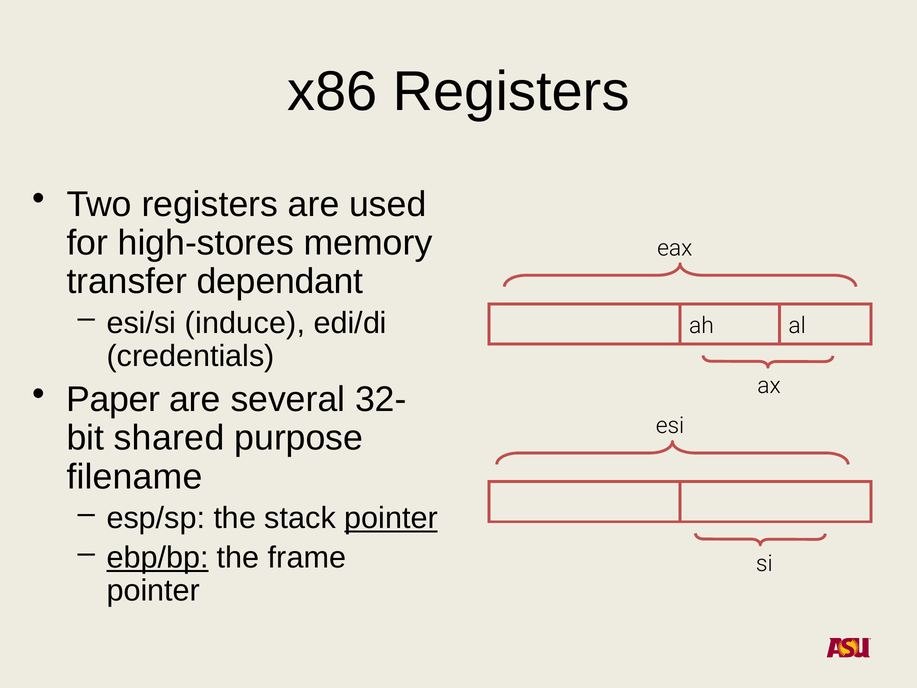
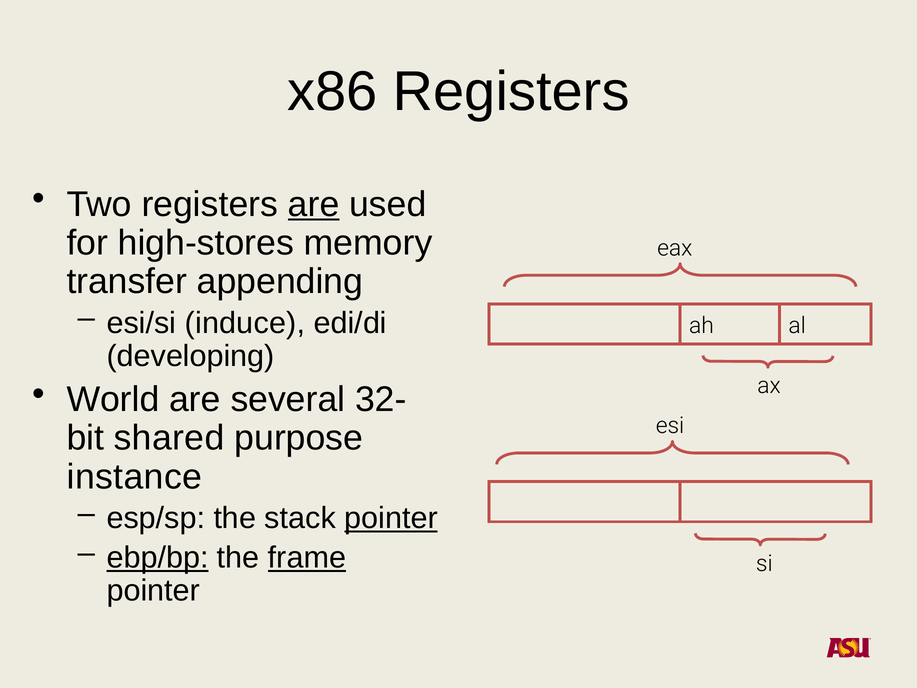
are at (314, 204) underline: none -> present
dependant: dependant -> appending
credentials: credentials -> developing
Paper: Paper -> World
filename: filename -> instance
frame underline: none -> present
